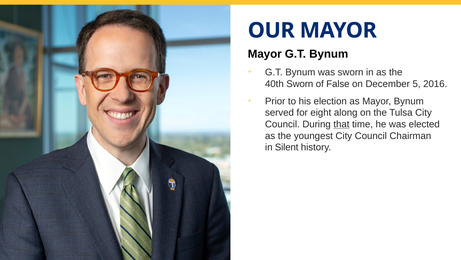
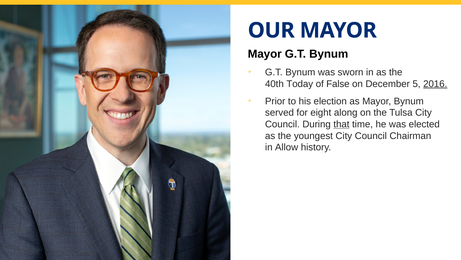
40th Sworn: Sworn -> Today
2016 underline: none -> present
Silent: Silent -> Allow
